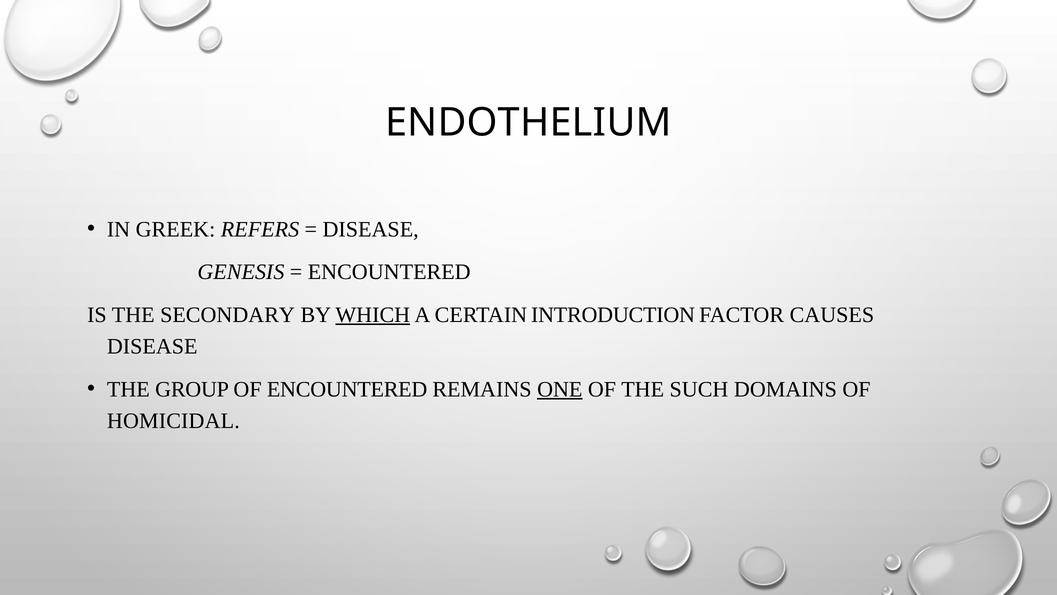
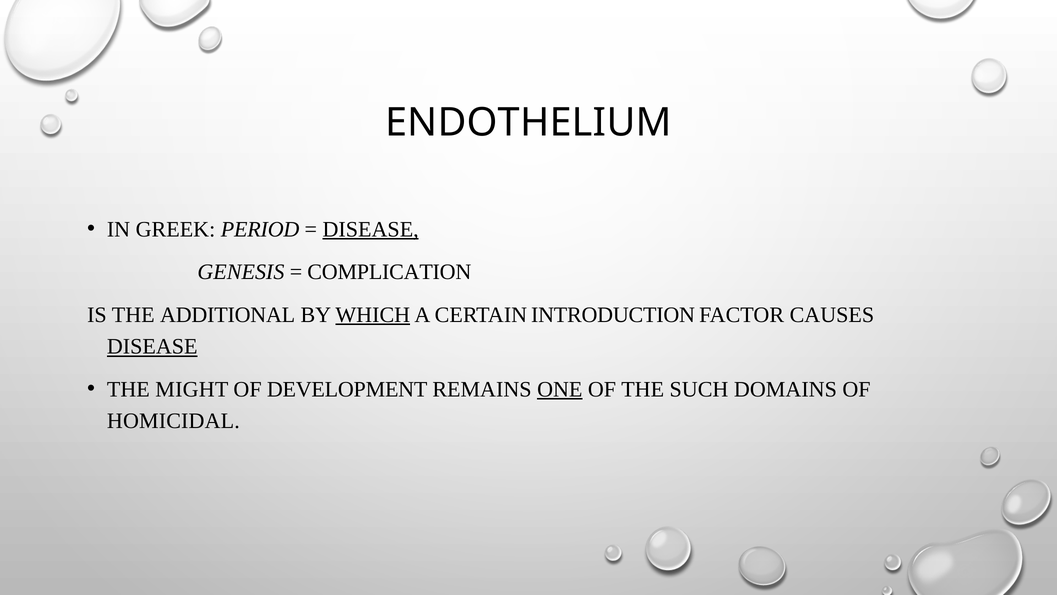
REFERS: REFERS -> PERIOD
DISEASE at (371, 229) underline: none -> present
ENCOUNTERED at (389, 272): ENCOUNTERED -> COMPLICATION
SECONDARY: SECONDARY -> ADDITIONAL
DISEASE at (152, 346) underline: none -> present
GROUP: GROUP -> MIGHT
OF ENCOUNTERED: ENCOUNTERED -> DEVELOPMENT
